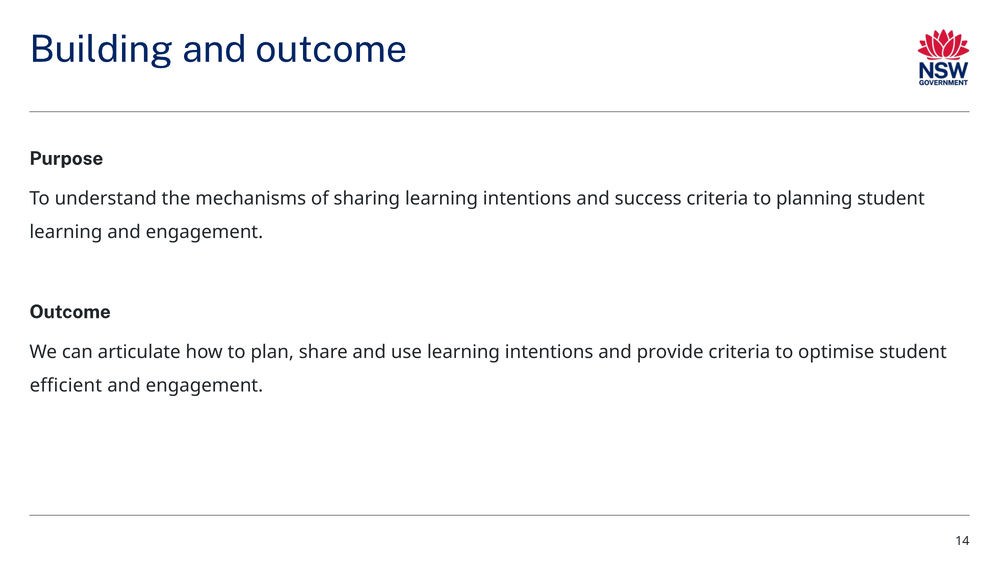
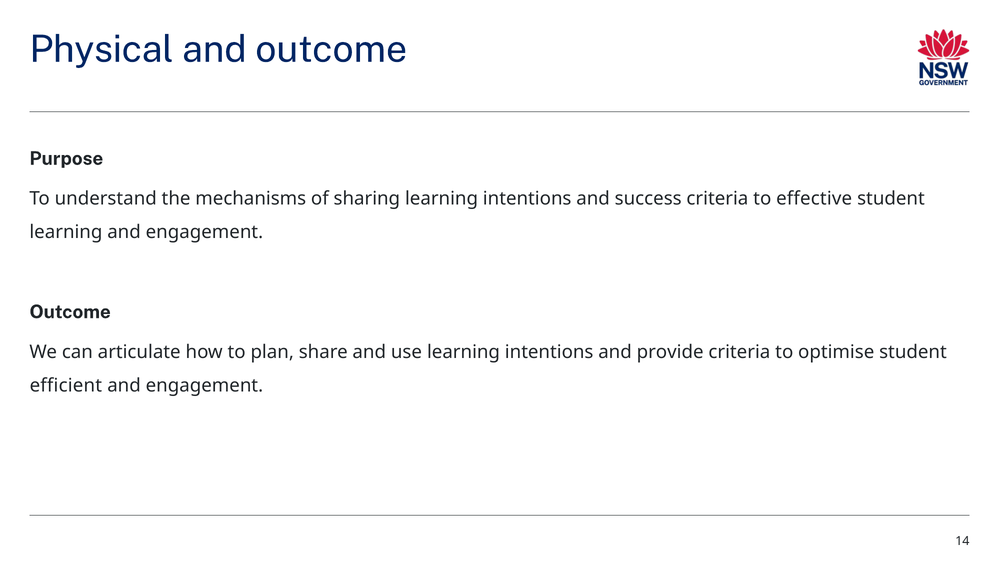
Building: Building -> Physical
planning: planning -> effective
